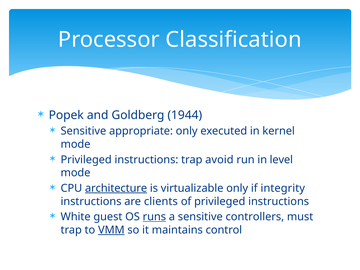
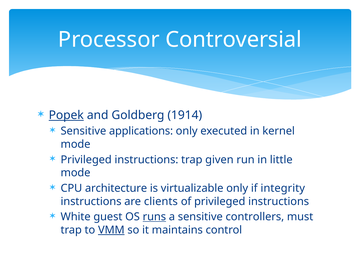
Classification: Classification -> Controversial
Popek underline: none -> present
1944: 1944 -> 1914
appropriate: appropriate -> applications
avoid: avoid -> given
level: level -> little
architecture underline: present -> none
